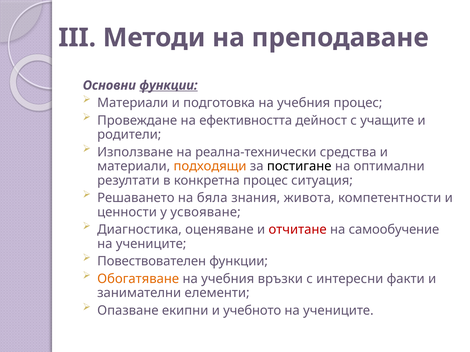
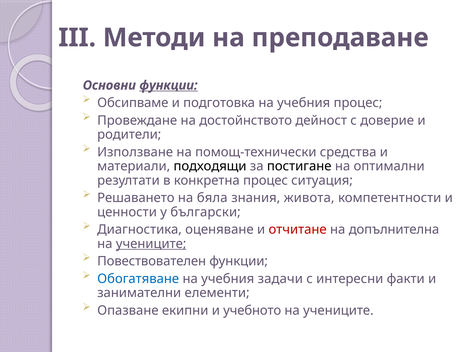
Материали at (133, 103): Материали -> Обсипваме
ефективността: ефективността -> достойнството
учащите: учащите -> доверие
реална-технически: реална-технически -> помощ-технически
подходящи colour: orange -> black
усвояване: усвояване -> български
самообучение: самообучение -> допълнителна
учениците at (151, 244) underline: none -> present
Обогатяване colour: orange -> blue
връзки: връзки -> задачи
